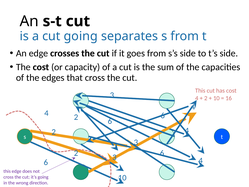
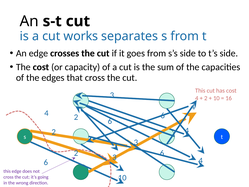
cut going: going -> works
